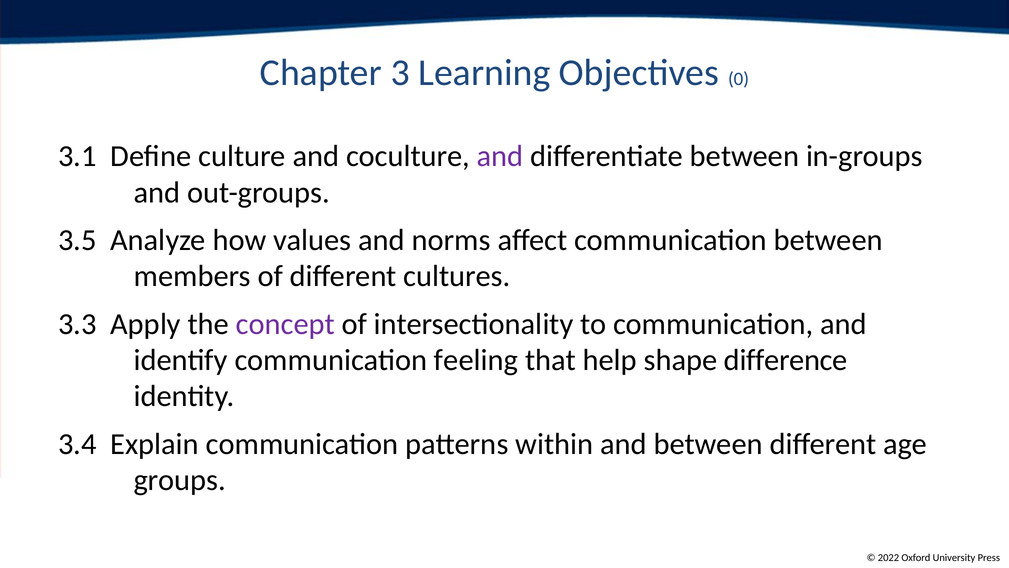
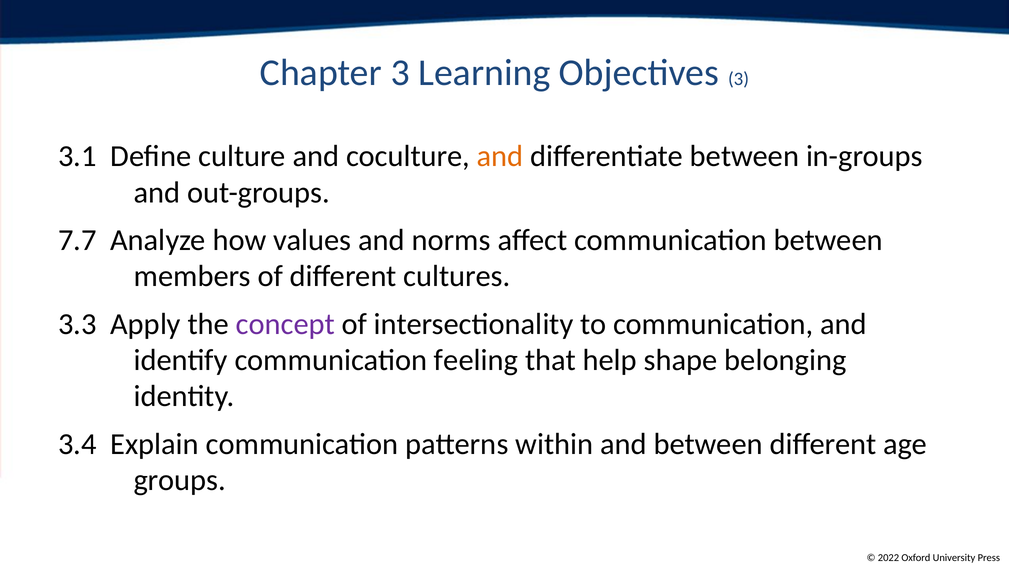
Objectives 0: 0 -> 3
and at (500, 156) colour: purple -> orange
3.5: 3.5 -> 7.7
difference: difference -> belonging
